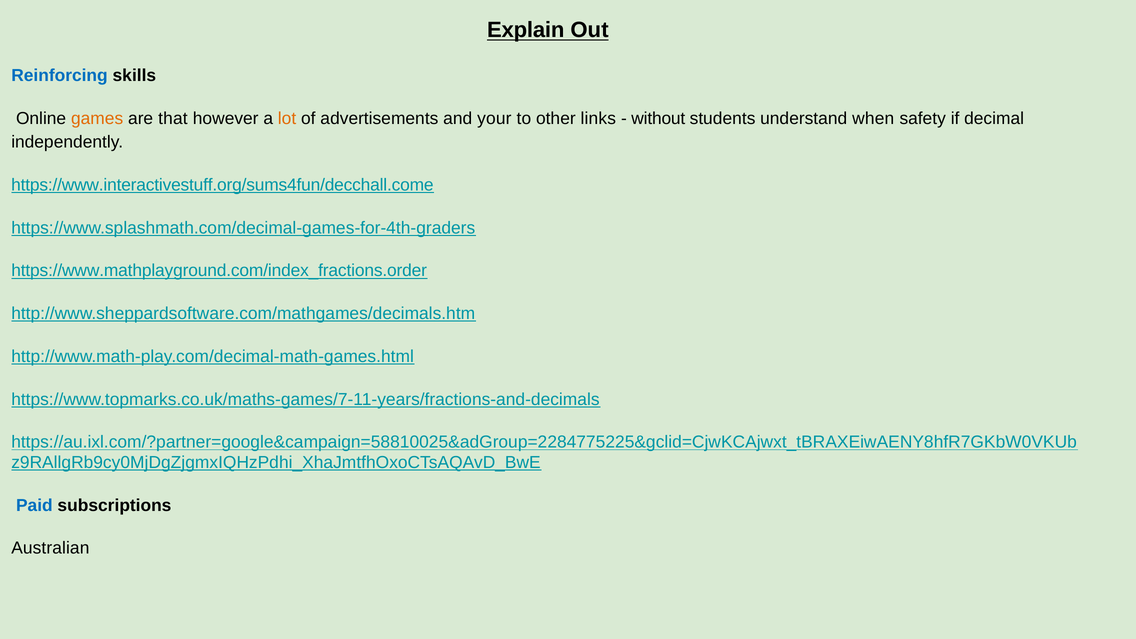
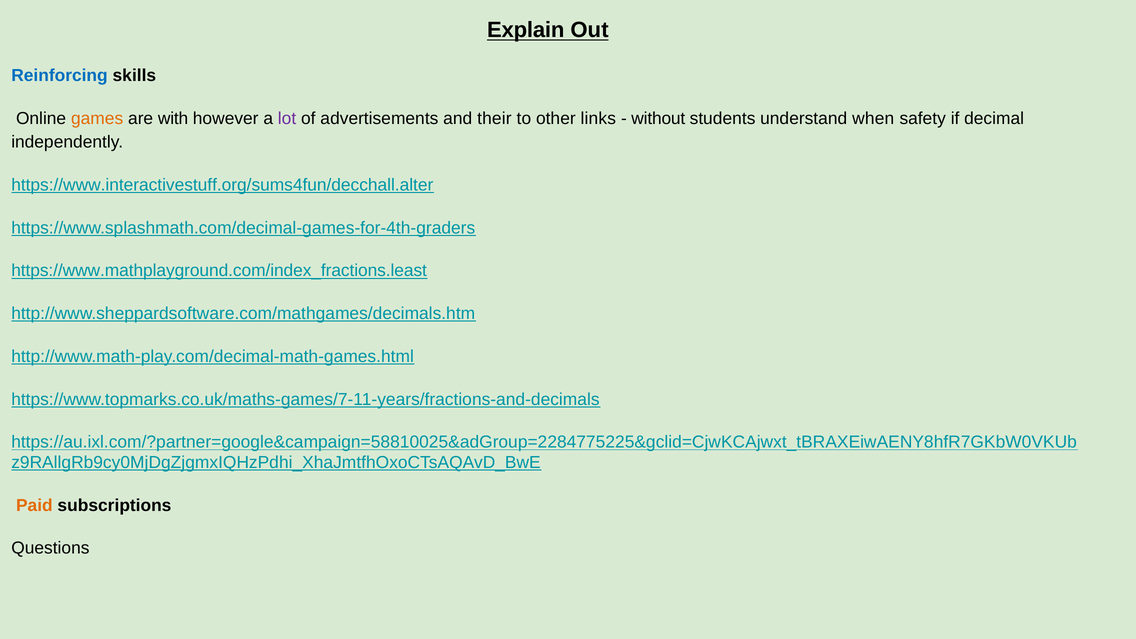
that: that -> with
lot colour: orange -> purple
your: your -> their
https://www.interactivestuff.org/sums4fun/decchall.come: https://www.interactivestuff.org/sums4fun/decchall.come -> https://www.interactivestuff.org/sums4fun/decchall.alter
https://www.mathplayground.com/index_fractions.order: https://www.mathplayground.com/index_fractions.order -> https://www.mathplayground.com/index_fractions.least
Paid colour: blue -> orange
Australian: Australian -> Questions
